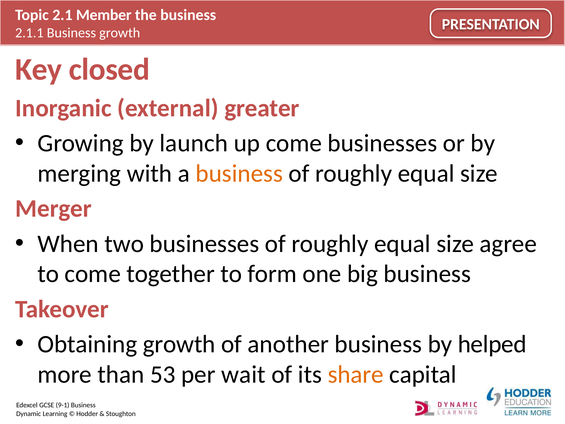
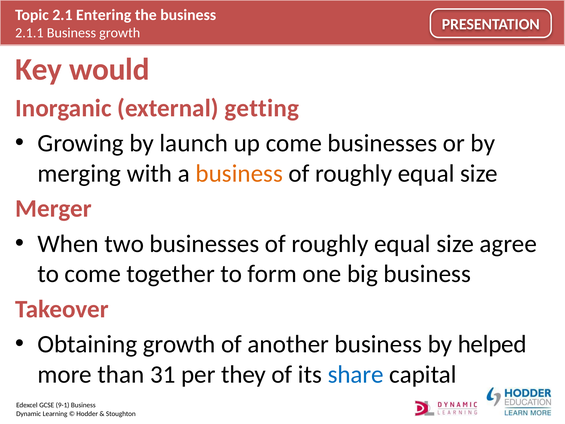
Member: Member -> Entering
closed: closed -> would
greater: greater -> getting
53: 53 -> 31
wait: wait -> they
share colour: orange -> blue
